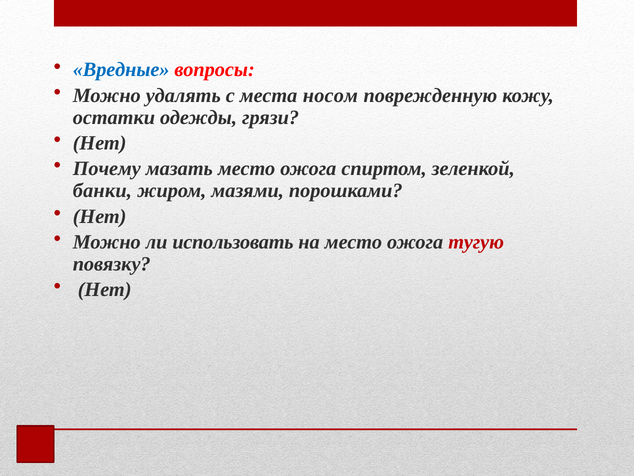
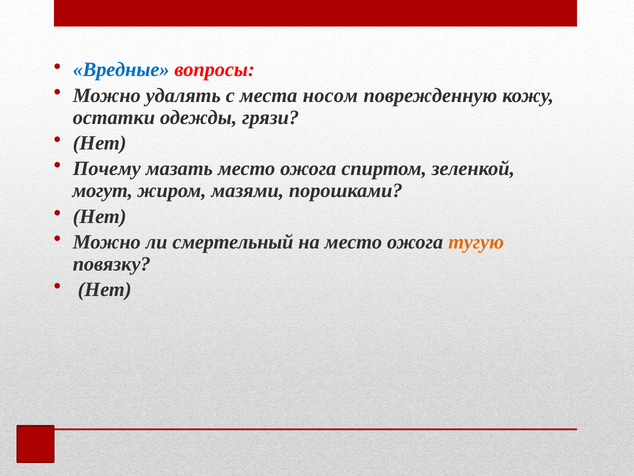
банки: банки -> могут
использовать: использовать -> смертельный
тугую colour: red -> orange
